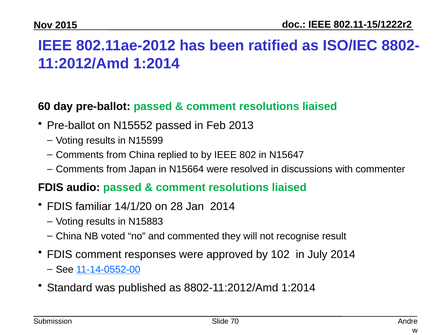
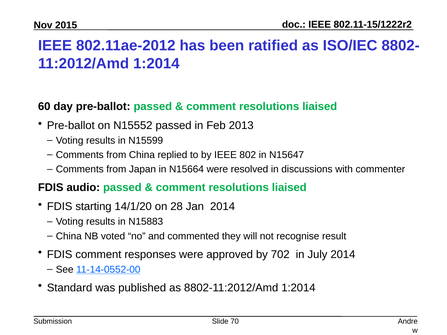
familiar: familiar -> starting
102: 102 -> 702
